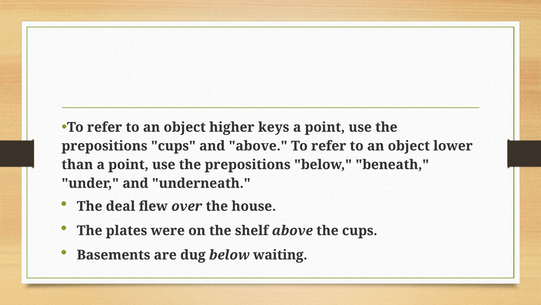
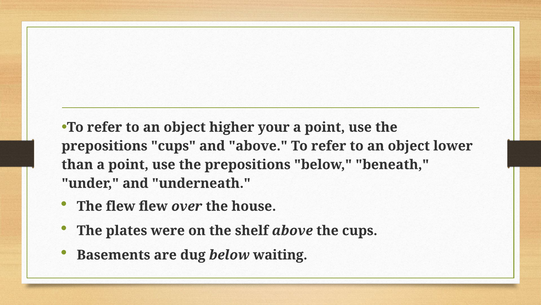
keys: keys -> your
The deal: deal -> flew
